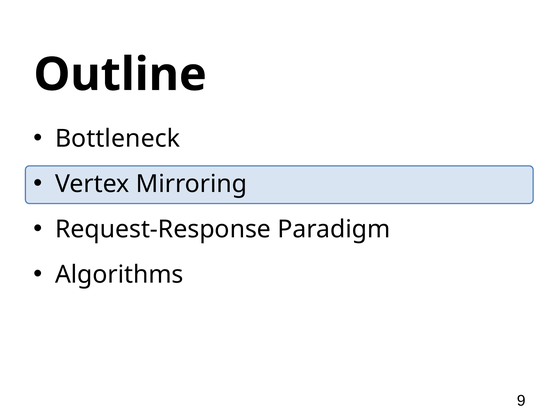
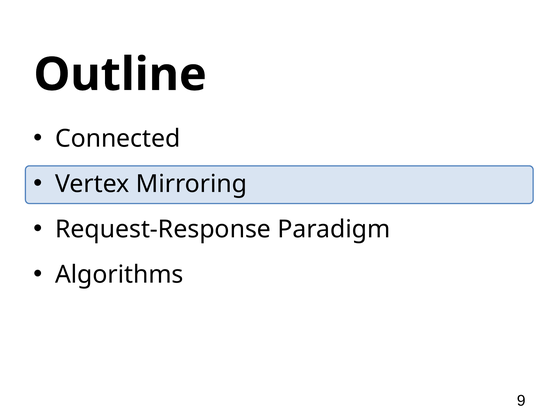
Bottleneck: Bottleneck -> Connected
